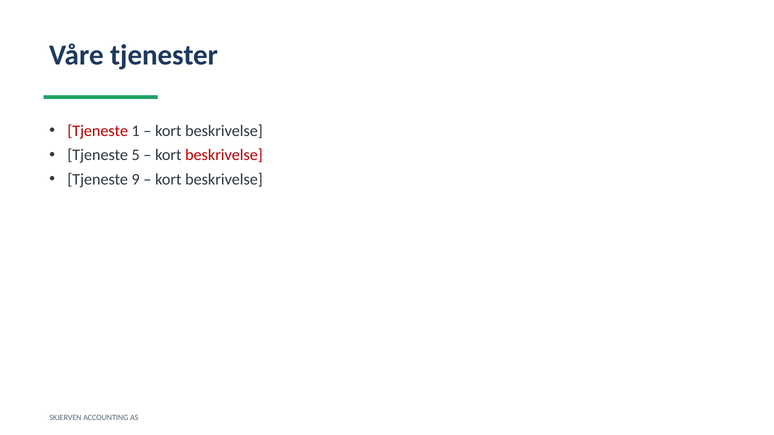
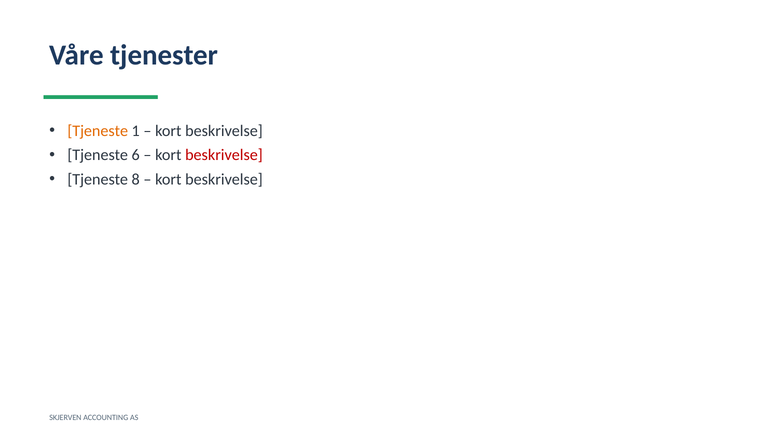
Tjeneste at (98, 131) colour: red -> orange
5: 5 -> 6
9: 9 -> 8
